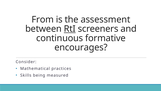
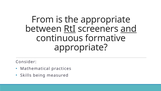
the assessment: assessment -> appropriate
and underline: none -> present
encourages at (81, 47): encourages -> appropriate
